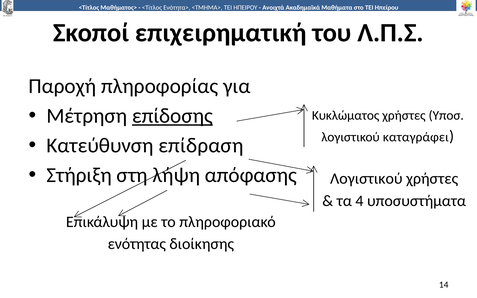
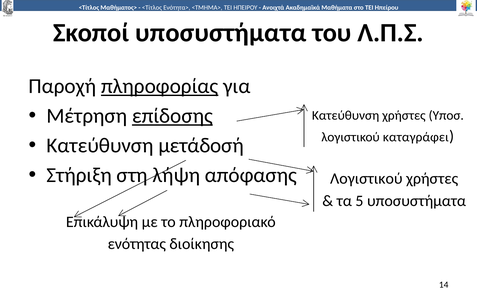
Σκοποί επιχειρηματική: επιχειρηματική -> υποσυστήματα
πληροφορίας underline: none -> present
Κυκλώματος at (346, 115): Κυκλώματος -> Κατεύθυνση
επίδραση: επίδραση -> μετάδοσή
τα 4: 4 -> 5
